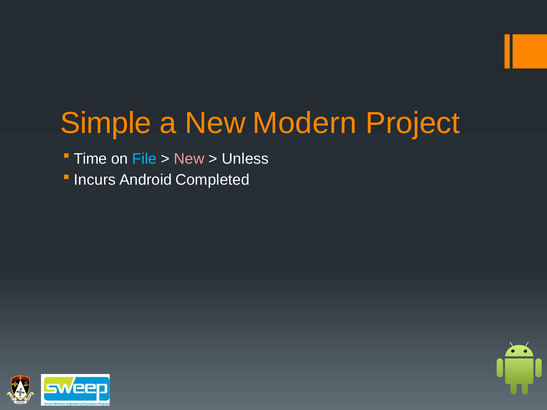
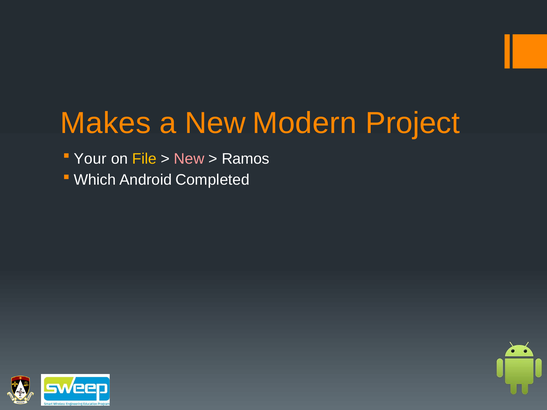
Simple: Simple -> Makes
Time: Time -> Your
File colour: light blue -> yellow
Unless: Unless -> Ramos
Incurs: Incurs -> Which
